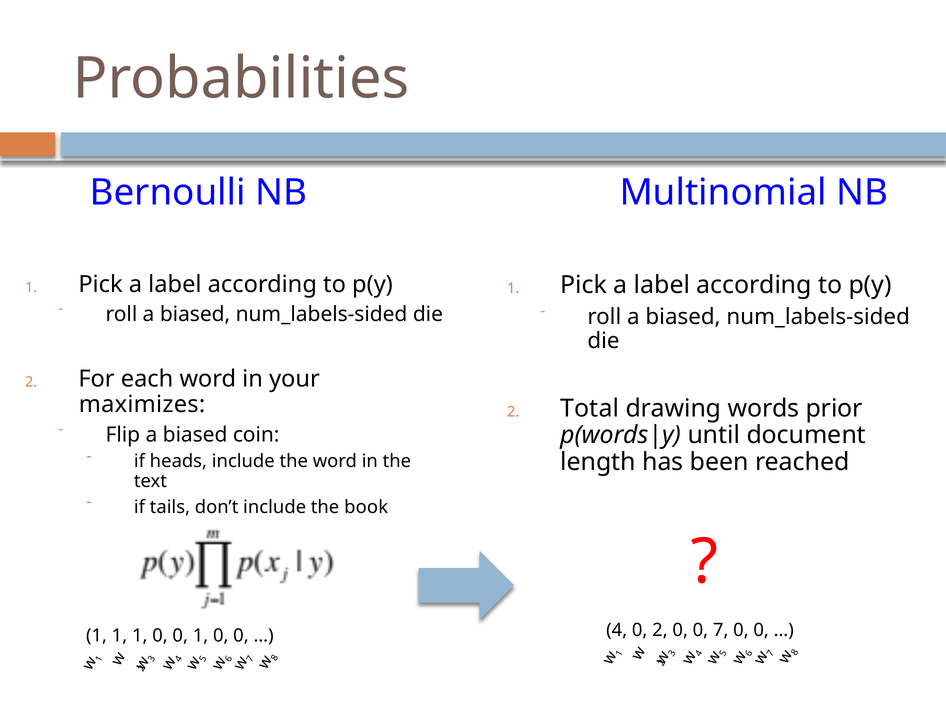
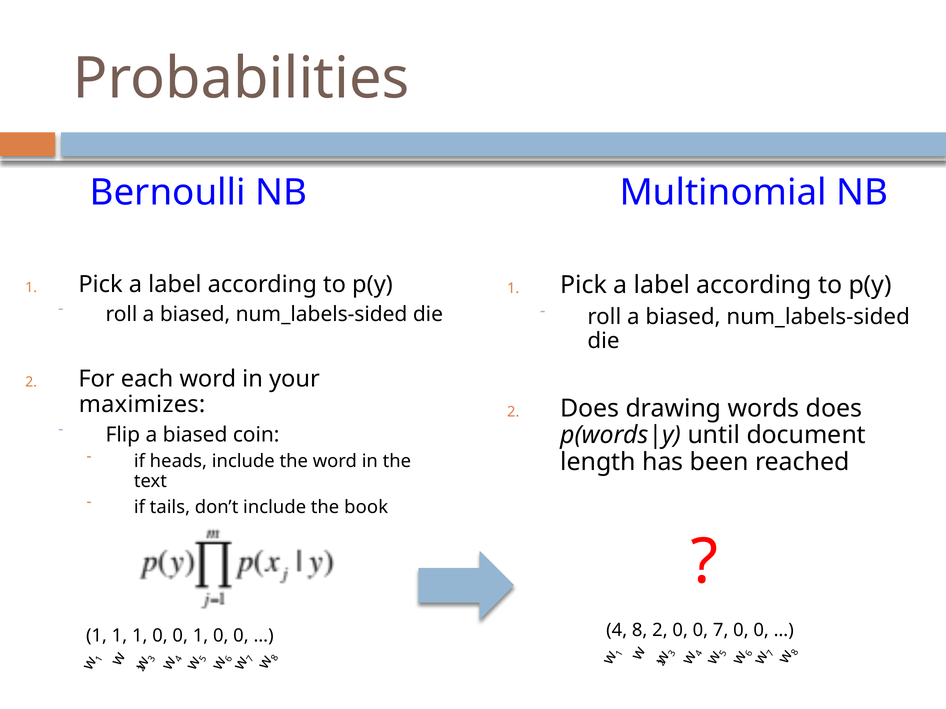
2 Total: Total -> Does
words prior: prior -> does
4 0: 0 -> 8
